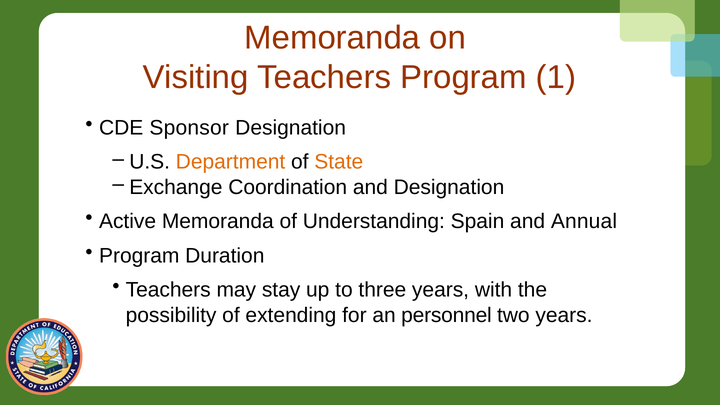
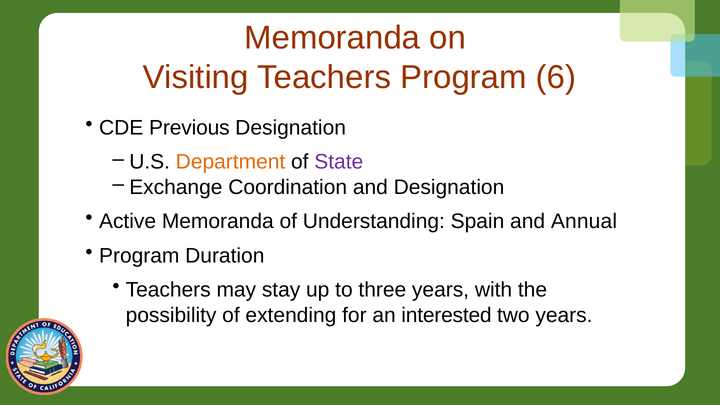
1: 1 -> 6
Sponsor: Sponsor -> Previous
State colour: orange -> purple
personnel: personnel -> interested
